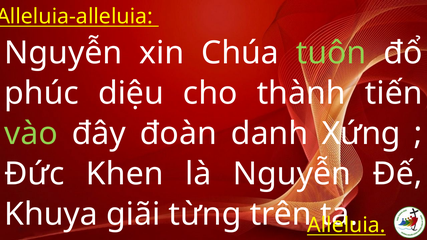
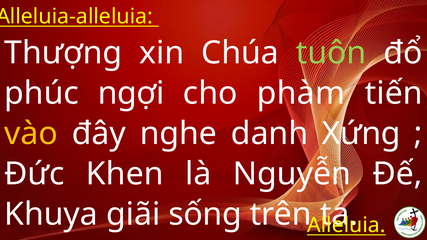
Nguyễn at (63, 53): Nguyễn -> Thượng
diệu: diệu -> ngợi
thành: thành -> phàm
vào colour: light green -> yellow
đoàn: đoàn -> nghe
từng: từng -> sống
